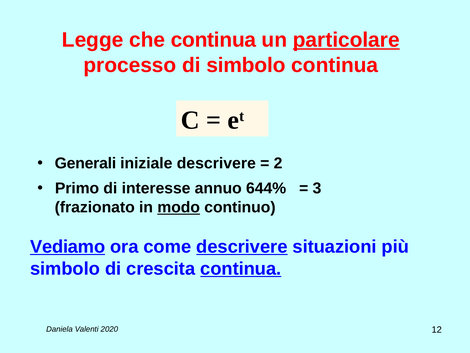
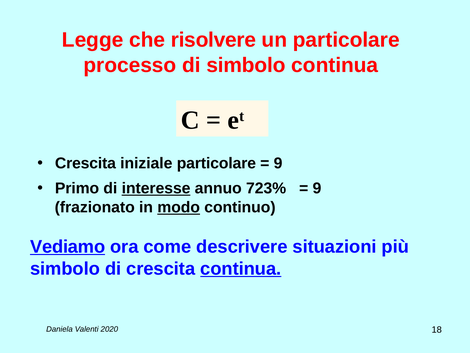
che continua: continua -> risolvere
particolare at (346, 40) underline: present -> none
Generali at (85, 163): Generali -> Crescita
iniziale descrivere: descrivere -> particolare
2 at (278, 163): 2 -> 9
interesse underline: none -> present
644%: 644% -> 723%
3 at (317, 188): 3 -> 9
descrivere at (242, 246) underline: present -> none
12: 12 -> 18
